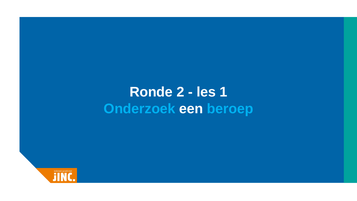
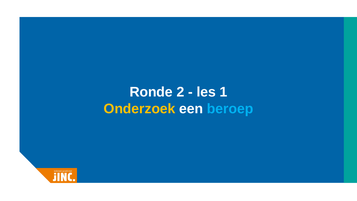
Onderzoek colour: light blue -> yellow
